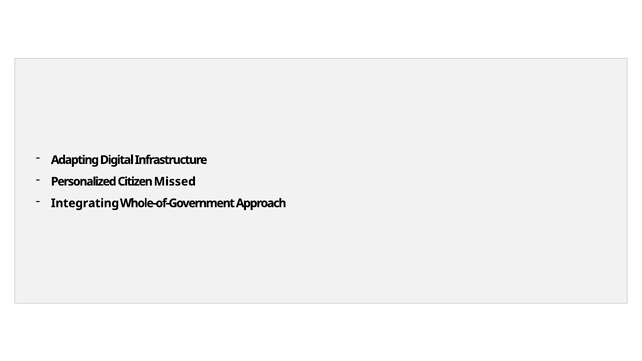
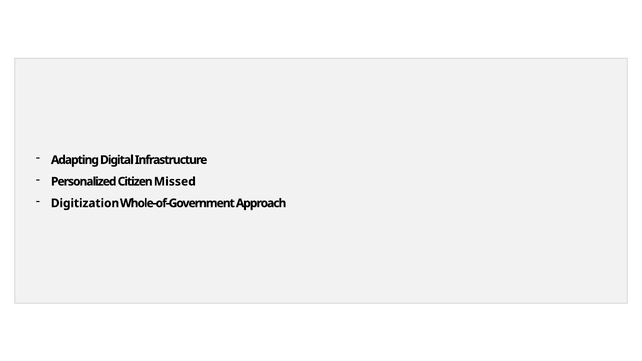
Integrating: Integrating -> Digitization
